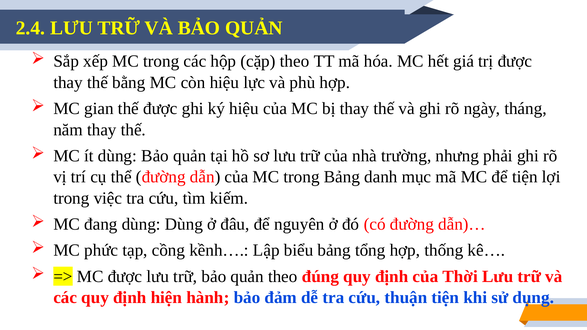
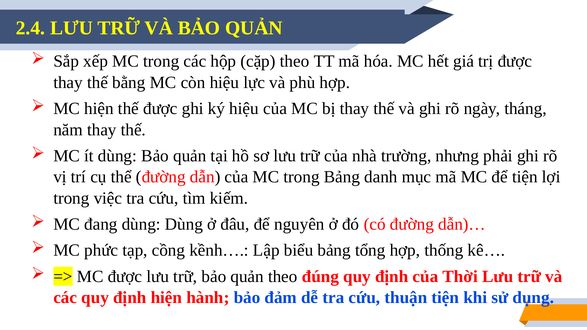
MC gian: gian -> hiện
